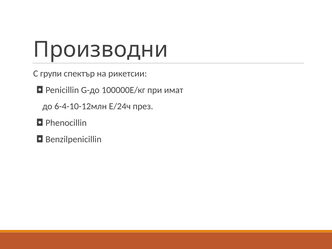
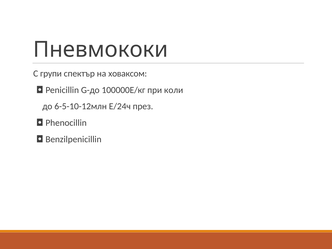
Производни: Производни -> Пневмококи
рикетсии: рикетсии -> ховаксом
имат: имат -> коли
6-4-10-12млн: 6-4-10-12млн -> 6-5-10-12млн
